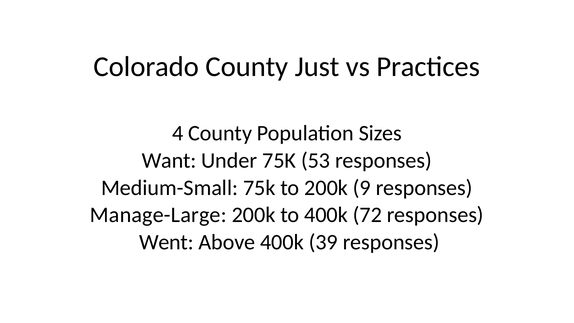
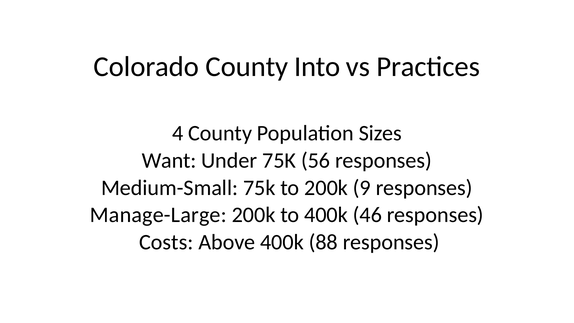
Just: Just -> Into
53: 53 -> 56
72: 72 -> 46
Went: Went -> Costs
39: 39 -> 88
